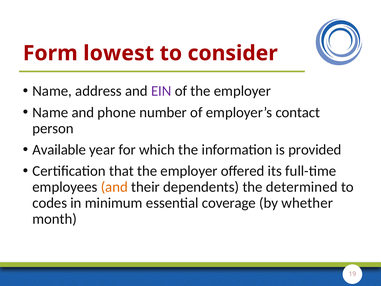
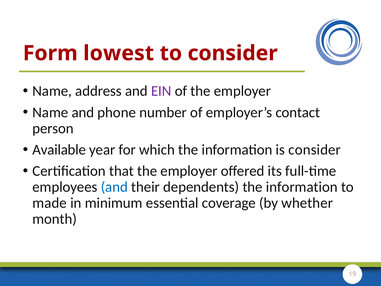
is provided: provided -> consider
and at (114, 187) colour: orange -> blue
dependents the determined: determined -> information
codes: codes -> made
